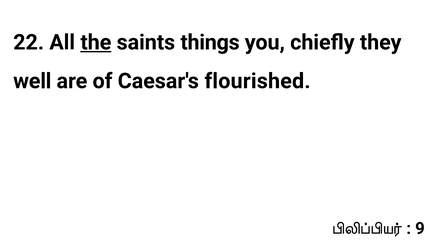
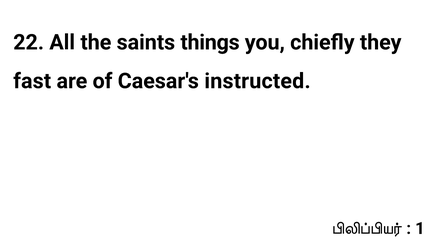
the underline: present -> none
well: well -> fast
flourished: flourished -> instructed
9: 9 -> 1
